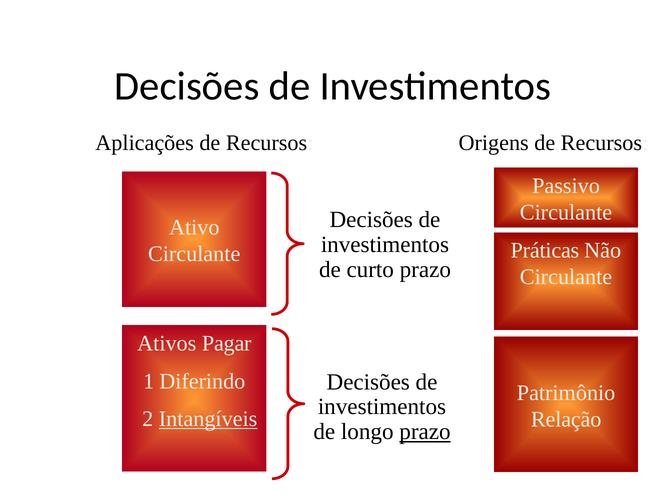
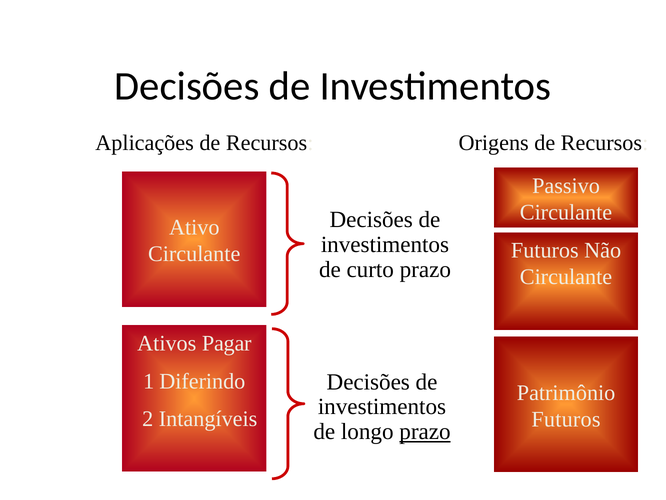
Práticas at (545, 250): Práticas -> Futuros
Intangíveis underline: present -> none
Relação at (566, 419): Relação -> Futuros
